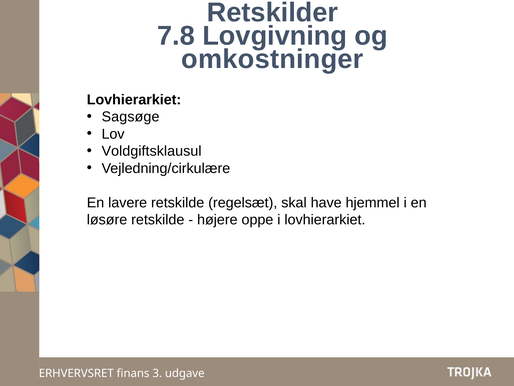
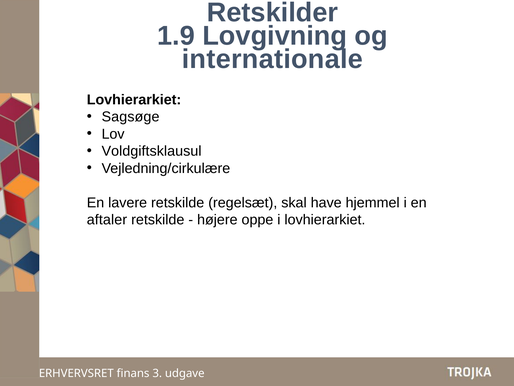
7.8: 7.8 -> 1.9
omkostninger: omkostninger -> internationale
løsøre: løsøre -> aftaler
